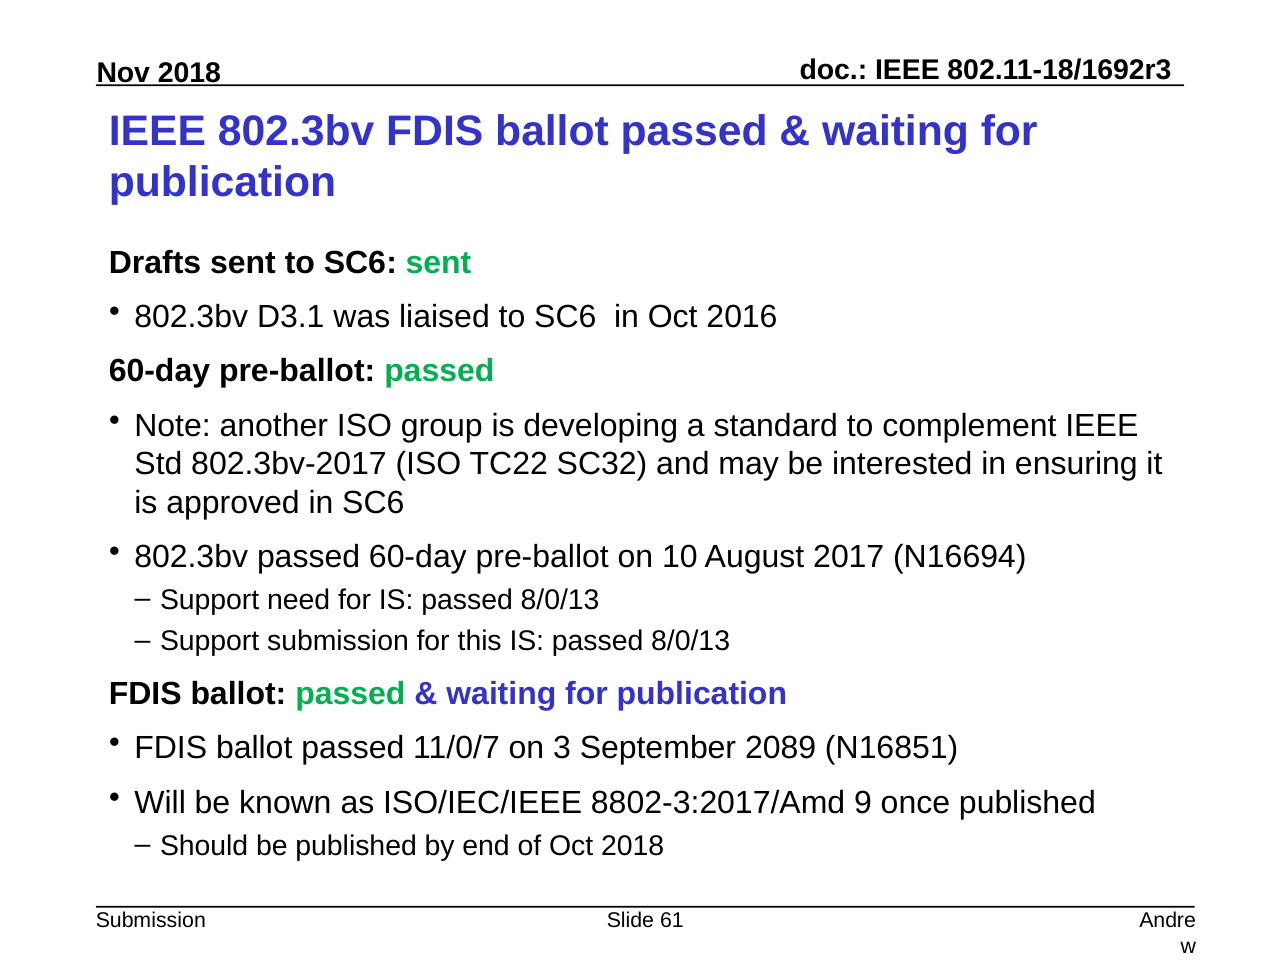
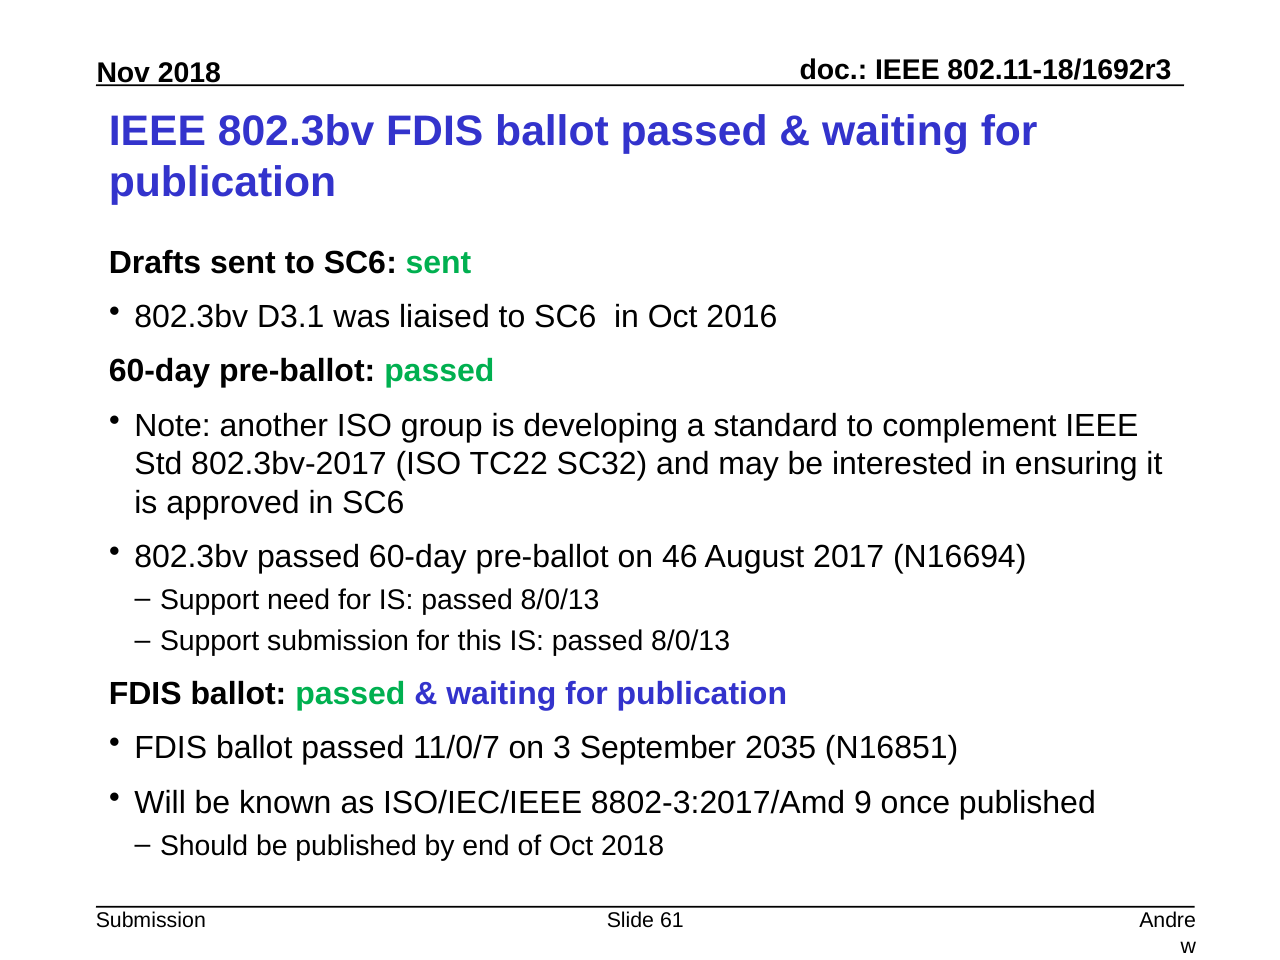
10: 10 -> 46
2089: 2089 -> 2035
